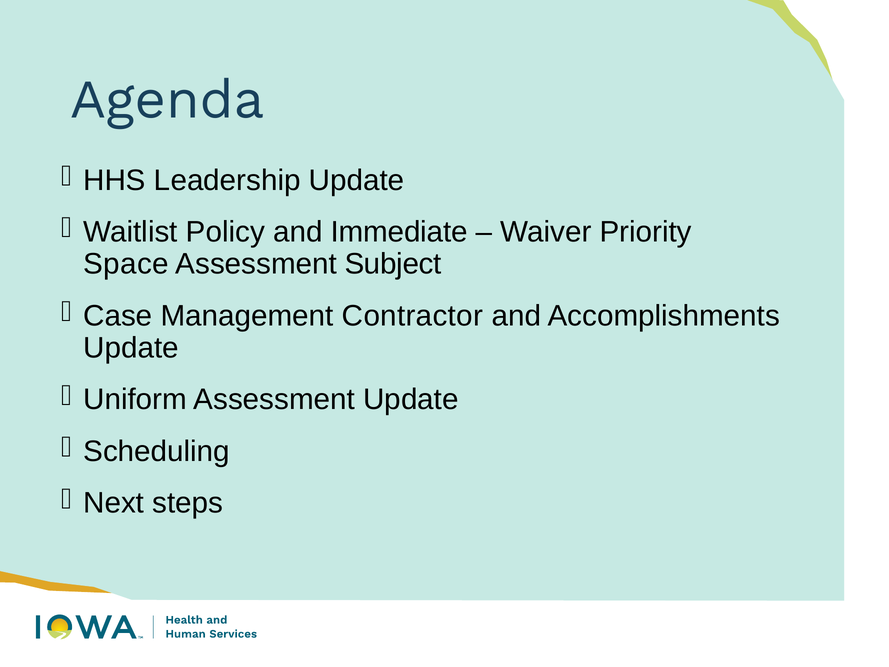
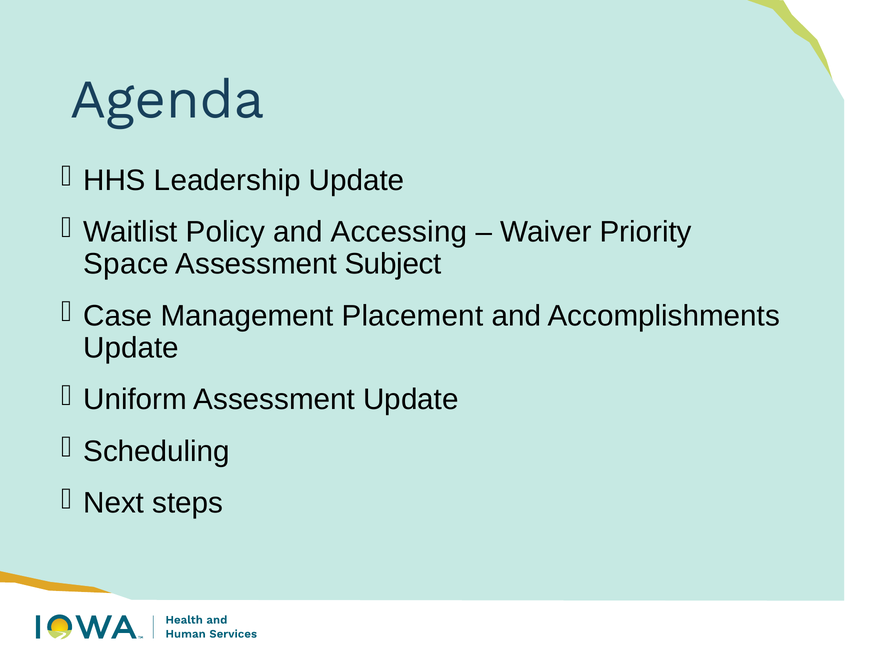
Immediate: Immediate -> Accessing
Contractor: Contractor -> Placement
